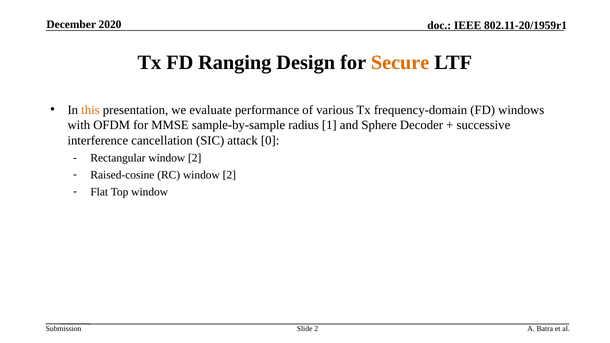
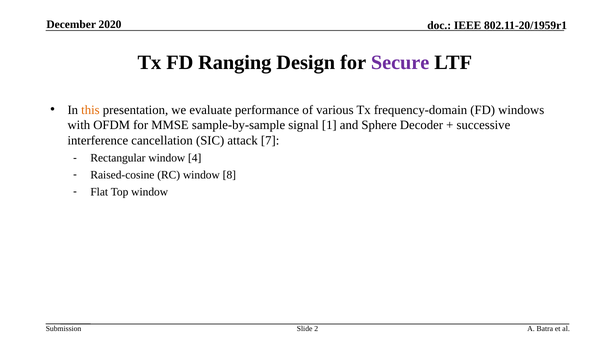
Secure colour: orange -> purple
radius: radius -> signal
0: 0 -> 7
Rectangular window 2: 2 -> 4
RC window 2: 2 -> 8
